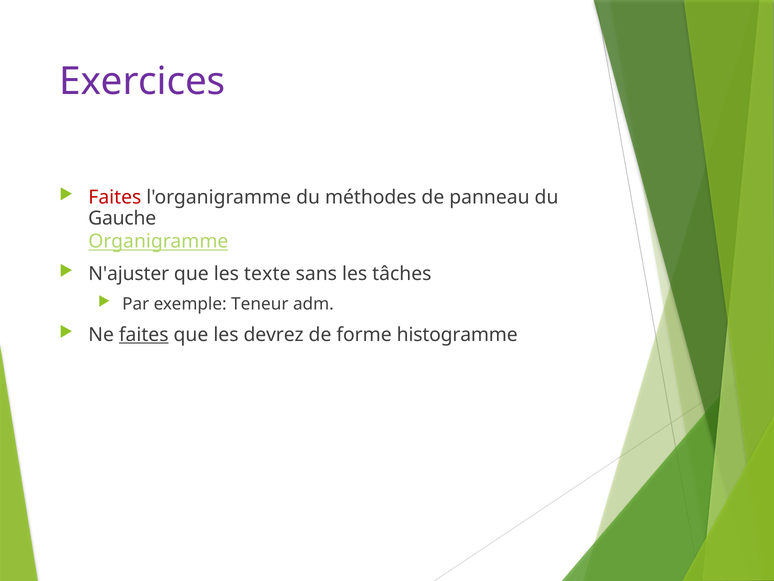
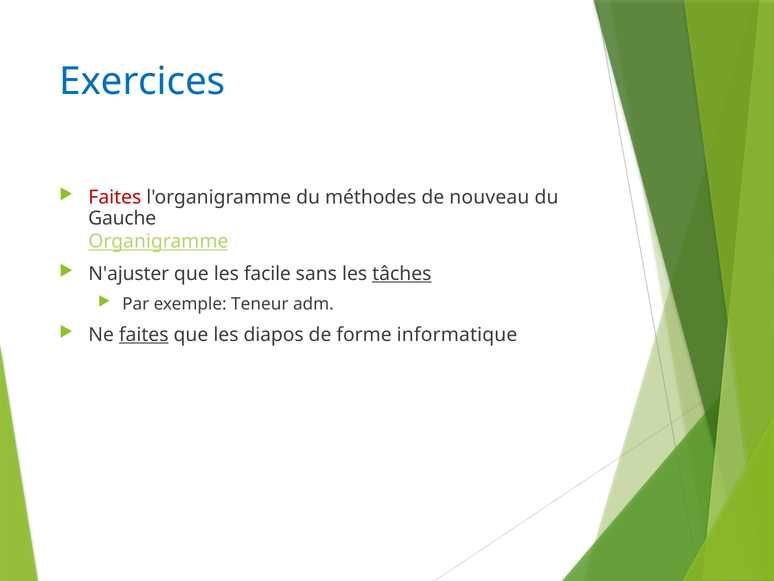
Exercices colour: purple -> blue
panneau: panneau -> nouveau
texte: texte -> facile
tâches underline: none -> present
devrez: devrez -> diapos
histogramme: histogramme -> informatique
